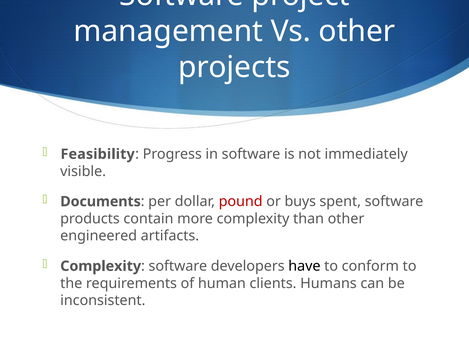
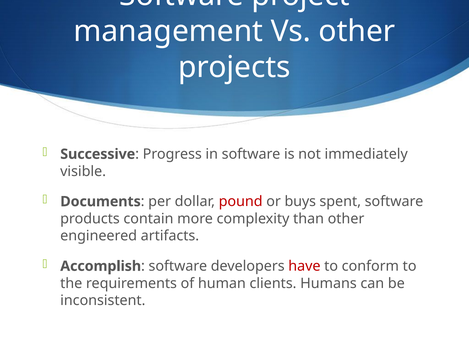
Feasibility: Feasibility -> Successive
Complexity at (101, 266): Complexity -> Accomplish
have colour: black -> red
